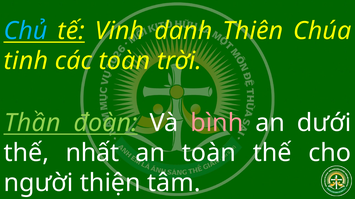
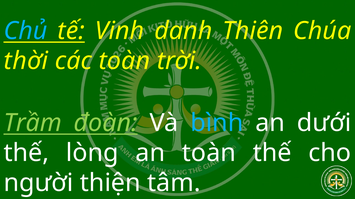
tinh: tinh -> thời
Thần: Thần -> Trầm
bình colour: pink -> light blue
nhất: nhất -> lòng
